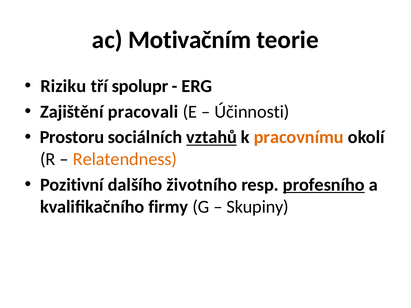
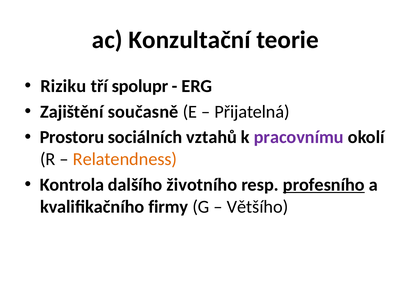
Motivačním: Motivačním -> Konzultační
pracovali: pracovali -> současně
Účinnosti: Účinnosti -> Přijatelná
vztahů underline: present -> none
pracovnímu colour: orange -> purple
Pozitivní: Pozitivní -> Kontrola
Skupiny: Skupiny -> Většího
